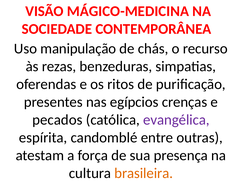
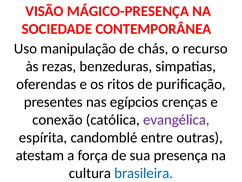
MÁGICO-MEDICINA: MÁGICO-MEDICINA -> MÁGICO-PRESENÇA
pecados: pecados -> conexão
brasileira colour: orange -> blue
